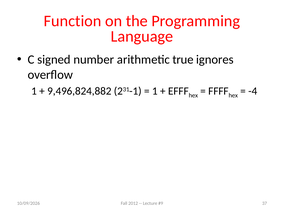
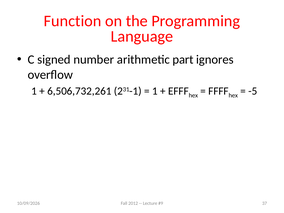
true: true -> part
9,496,824,882: 9,496,824,882 -> 6,506,732,261
-4: -4 -> -5
